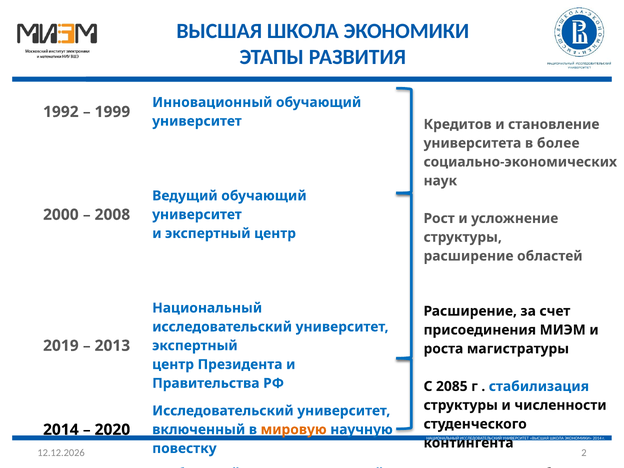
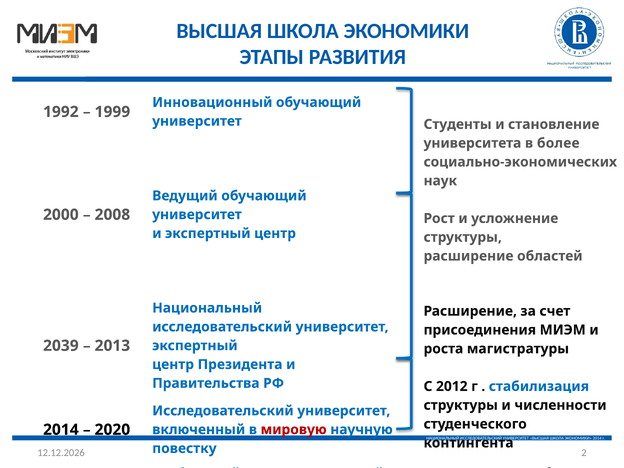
Кредитов: Кредитов -> Студенты
2019: 2019 -> 2039
2085: 2085 -> 2012
мировую colour: orange -> red
